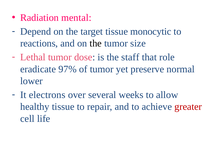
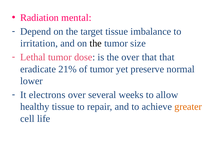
monocytic: monocytic -> imbalance
reactions: reactions -> irritation
the staff: staff -> over
that role: role -> that
97%: 97% -> 21%
greater colour: red -> orange
